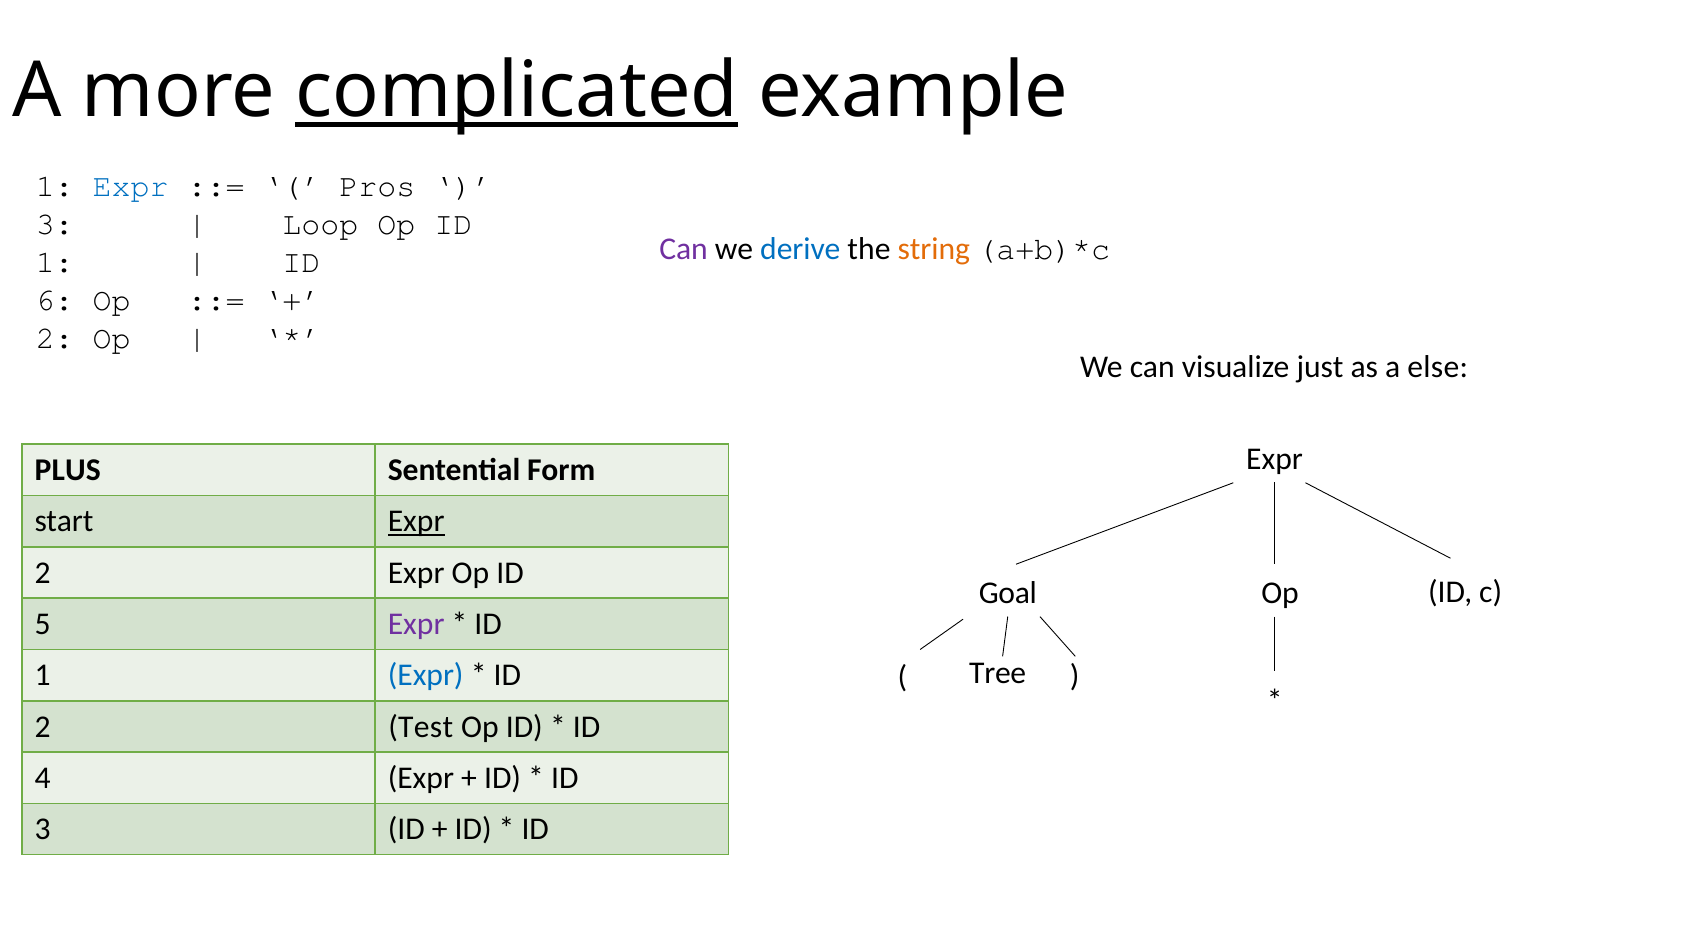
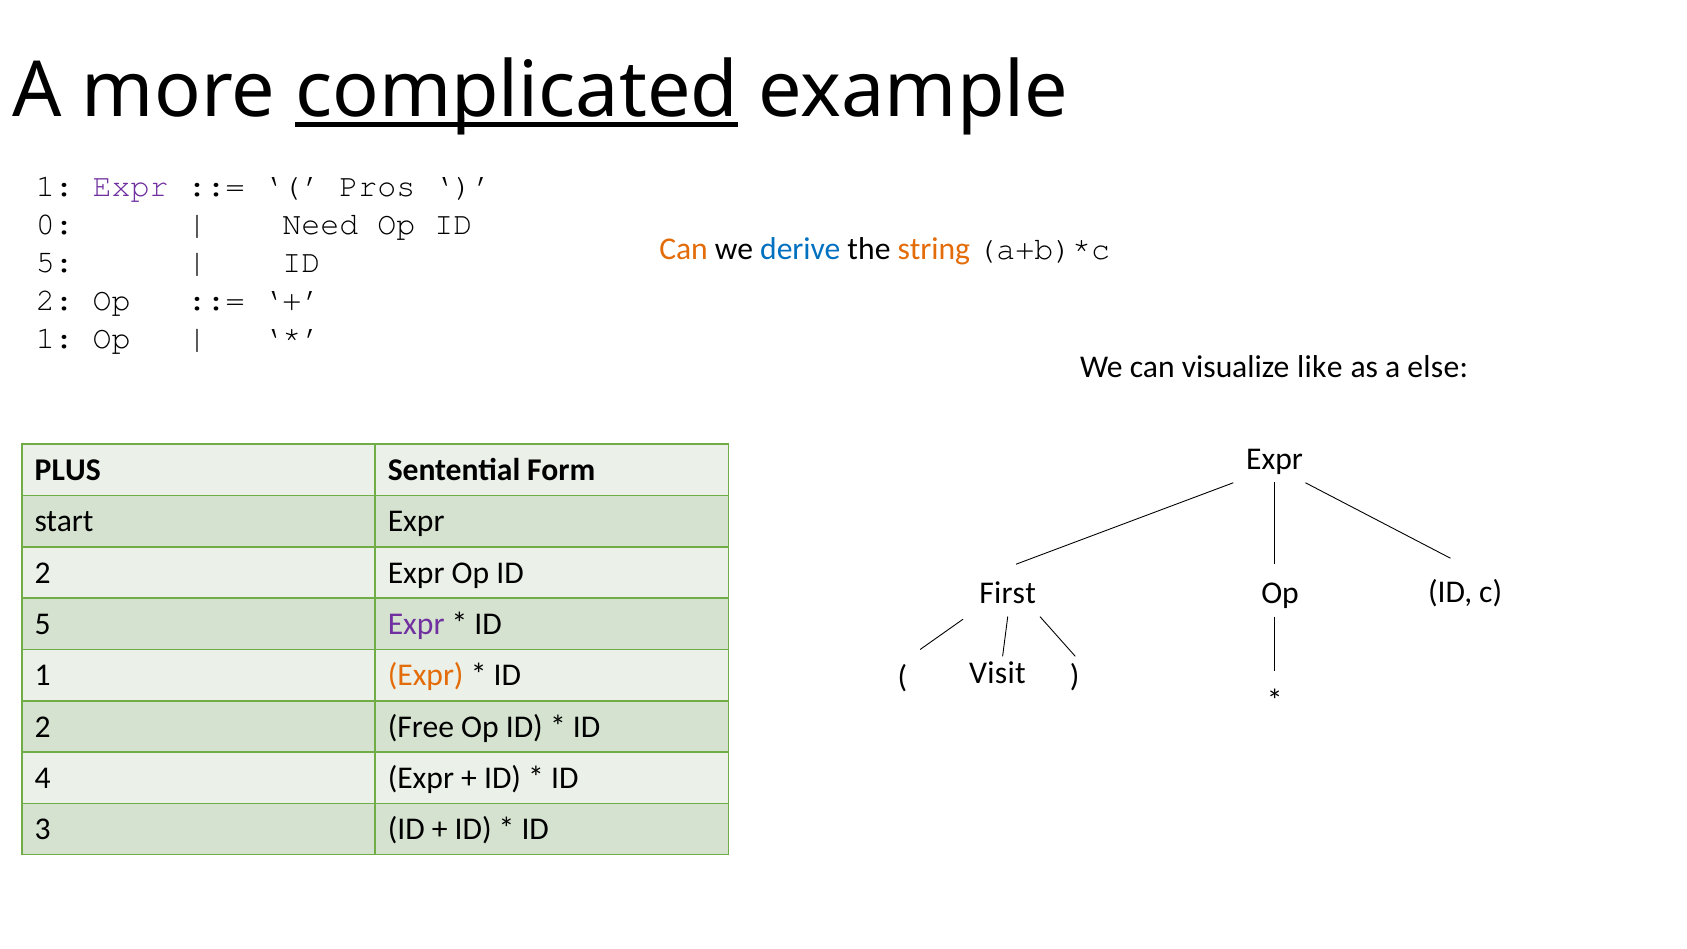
Expr at (131, 186) colour: blue -> purple
3 at (55, 224): 3 -> 0
Loop: Loop -> Need
Can at (684, 249) colour: purple -> orange
1 at (55, 262): 1 -> 5
6 at (55, 300): 6 -> 2
2 at (55, 338): 2 -> 1
just: just -> like
Expr at (416, 522) underline: present -> none
Goal: Goal -> First
Tree: Tree -> Visit
Expr at (426, 675) colour: blue -> orange
Test: Test -> Free
